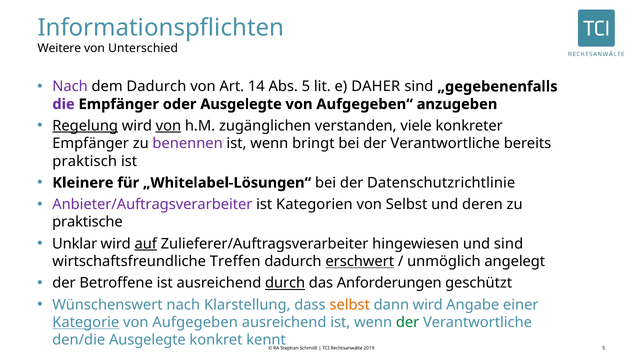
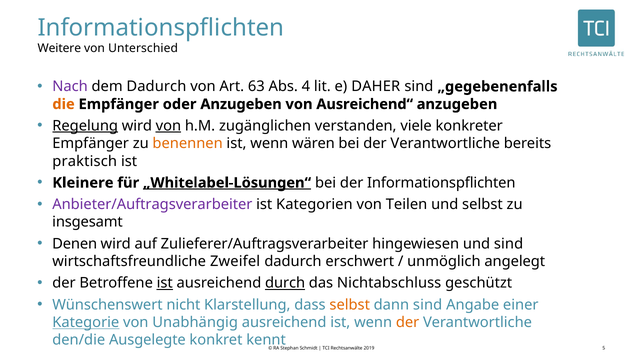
14: 14 -> 63
Abs 5: 5 -> 4
die colour: purple -> orange
oder Ausgelegte: Ausgelegte -> Anzugeben
Aufgegeben“: Aufgegeben“ -> Ausreichend“
benennen colour: purple -> orange
bringt: bringt -> wären
„Whitelabel-Lösungen“ underline: none -> present
der Datenschutzrichtlinie: Datenschutzrichtlinie -> Informationspflichten
von Selbst: Selbst -> Teilen
und deren: deren -> selbst
praktische: praktische -> insgesamt
Unklar: Unklar -> Denen
auf underline: present -> none
Treffen: Treffen -> Zweifel
erschwert underline: present -> none
ist at (165, 283) underline: none -> present
Anforderungen: Anforderungen -> Nichtabschluss
Wünschenswert nach: nach -> nicht
dann wird: wird -> sind
Aufgegeben: Aufgegeben -> Unabhängig
der at (408, 323) colour: green -> orange
